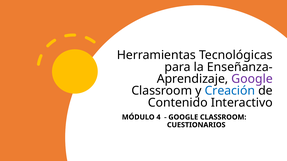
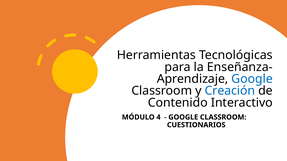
Google at (252, 79) colour: purple -> blue
